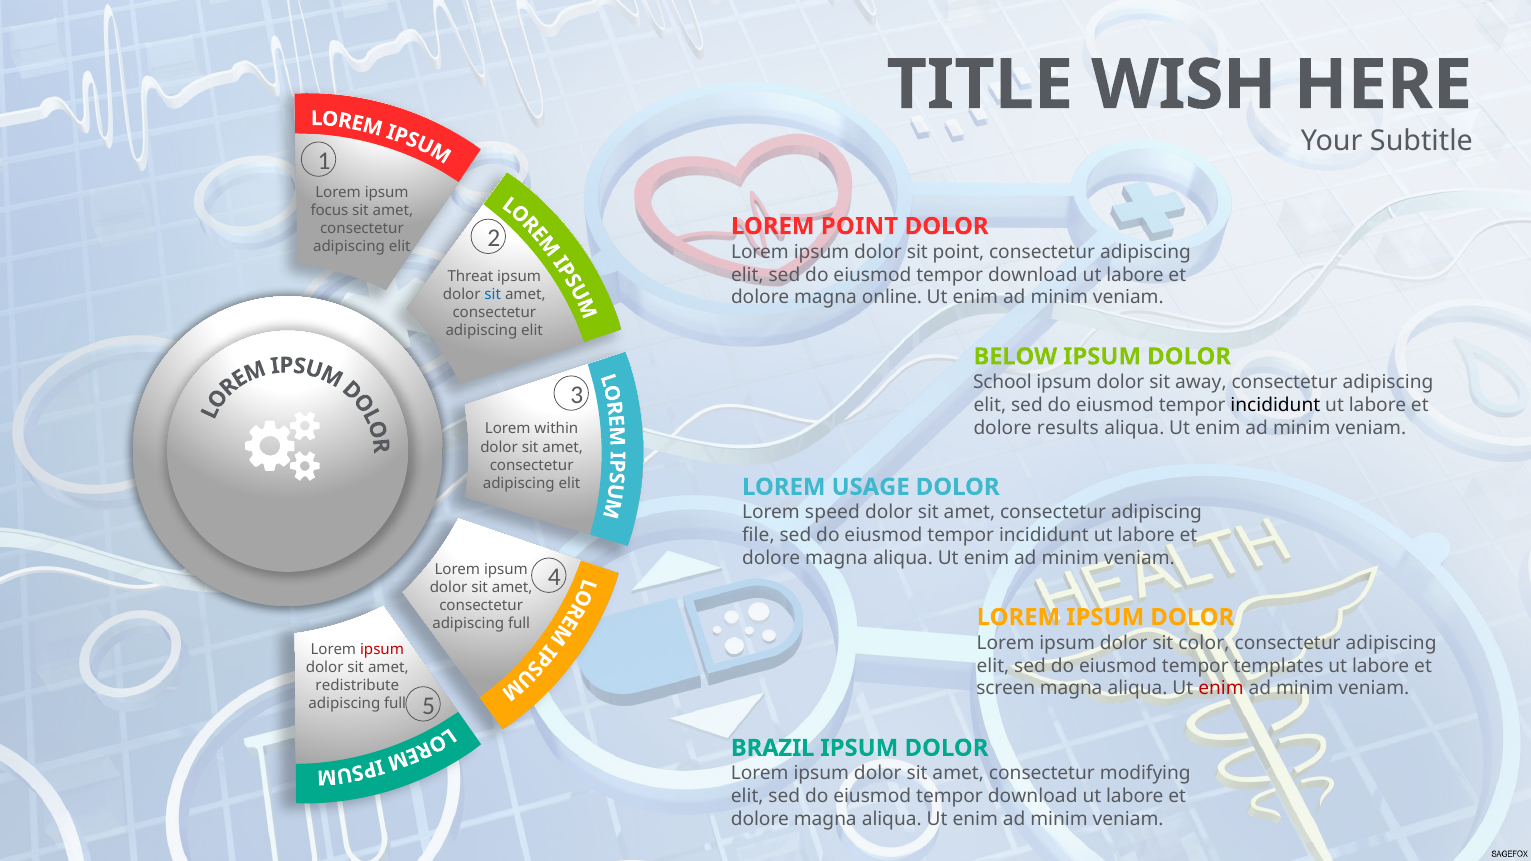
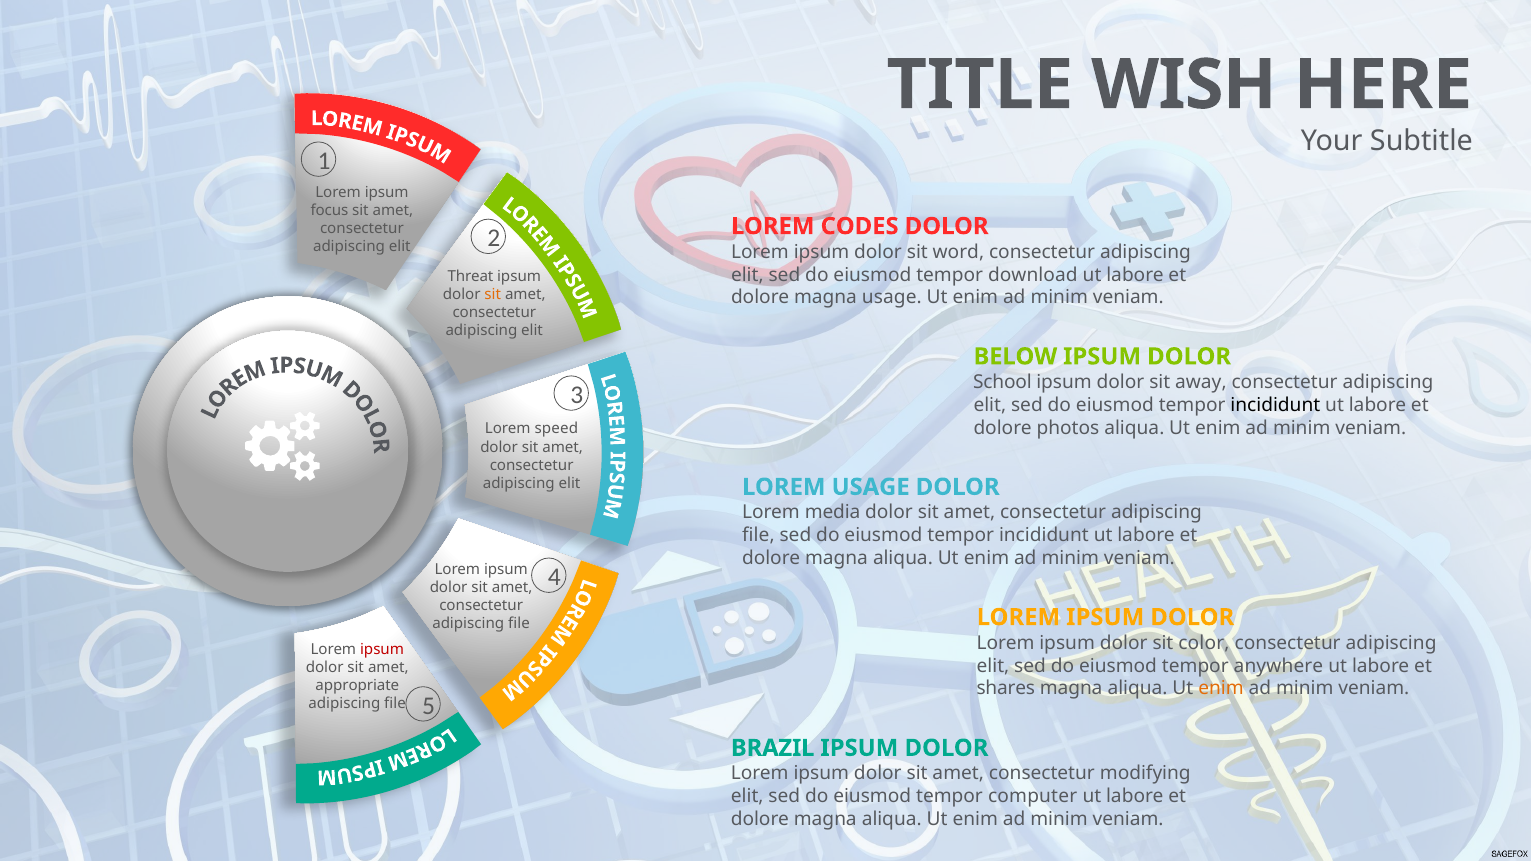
LOREM POINT: POINT -> CODES
sit point: point -> word
sit at (493, 294) colour: blue -> orange
magna online: online -> usage
results: results -> photos
within: within -> speed
speed: speed -> media
full at (519, 624): full -> file
templates: templates -> anywhere
redistribute: redistribute -> appropriate
screen: screen -> shares
enim at (1221, 689) colour: red -> orange
full at (395, 704): full -> file
download at (1033, 797): download -> computer
